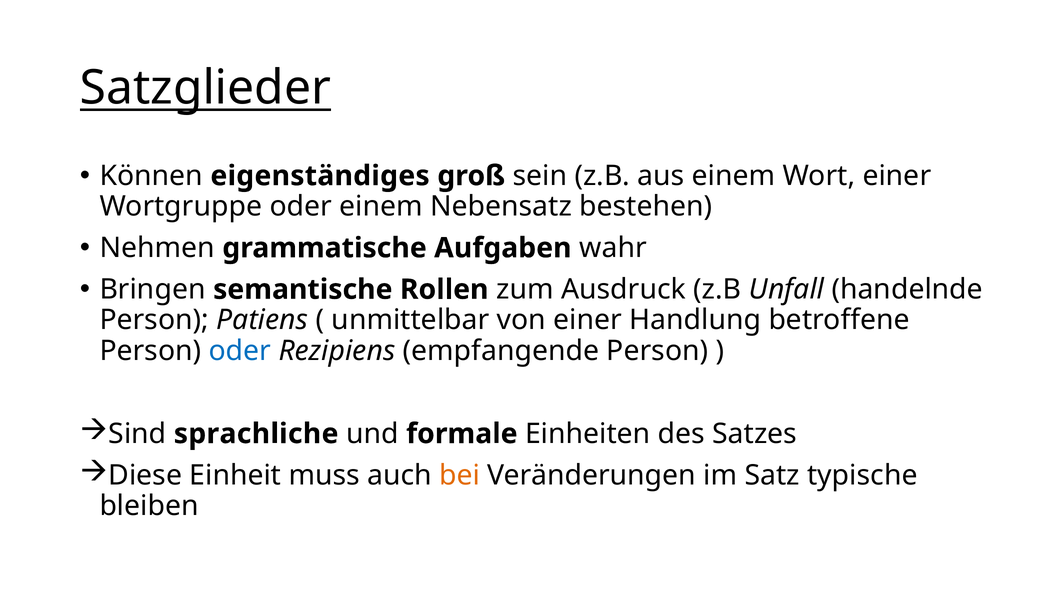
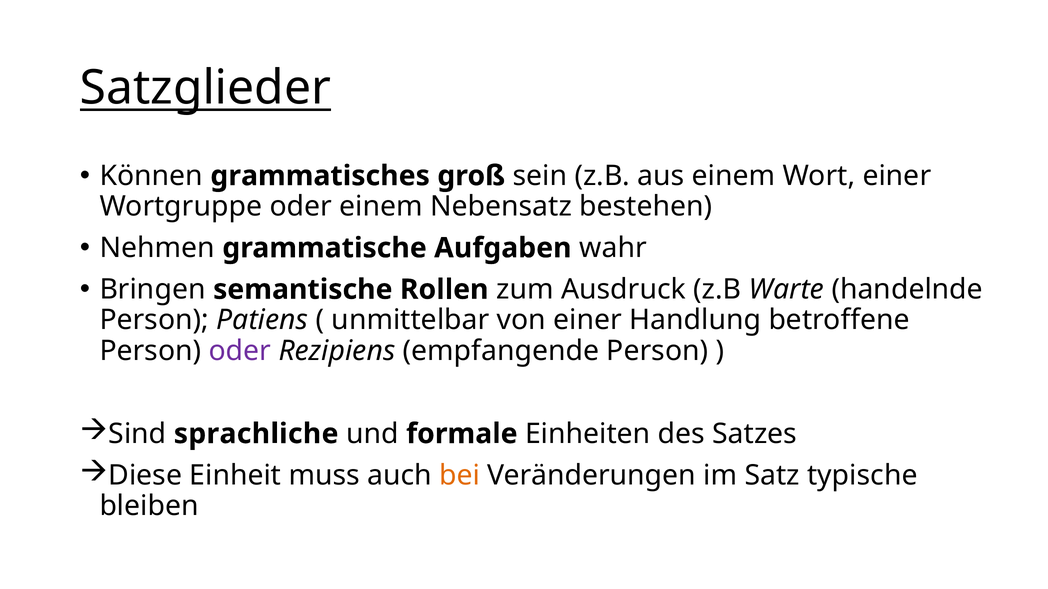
eigenständiges: eigenständiges -> grammatisches
Unfall: Unfall -> Warte
oder at (240, 351) colour: blue -> purple
